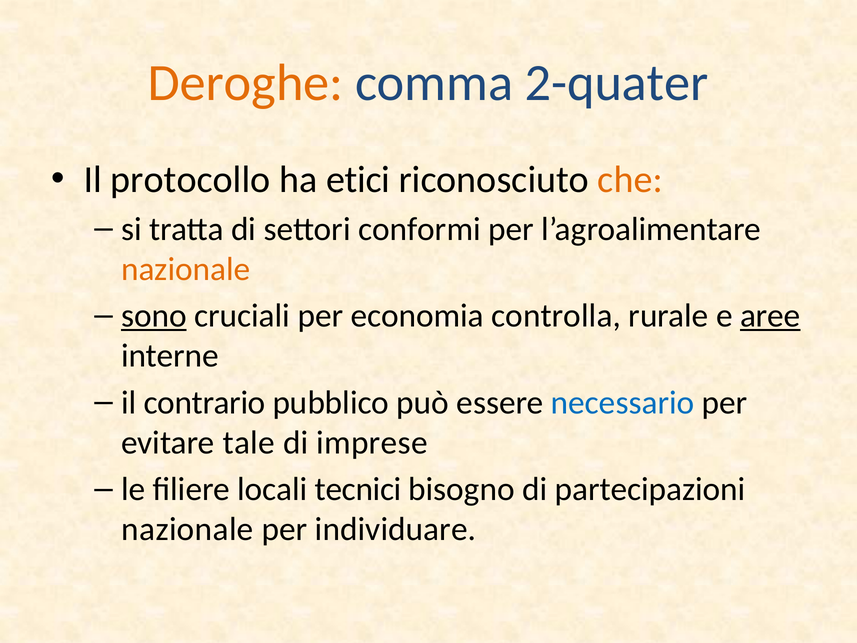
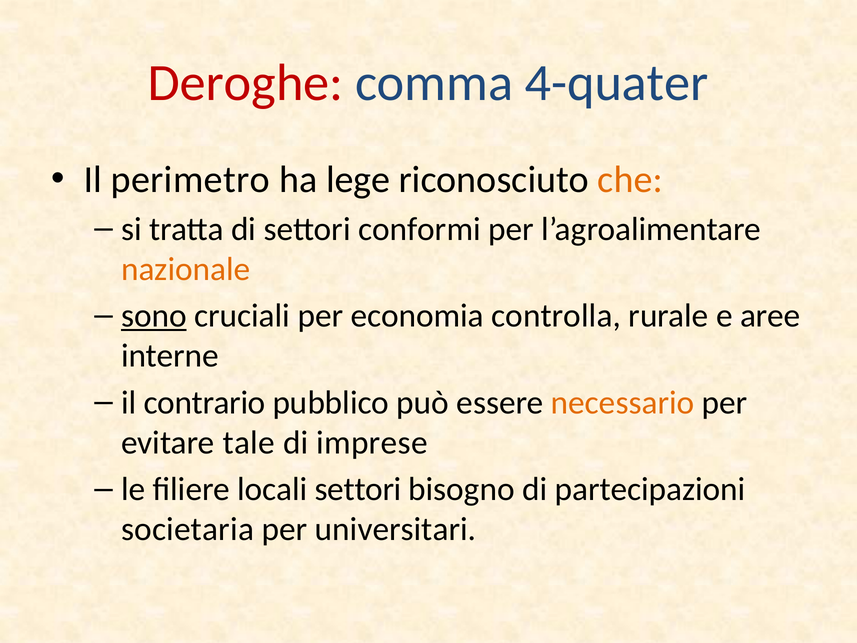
Deroghe colour: orange -> red
2-quater: 2-quater -> 4-quater
protocollo: protocollo -> perimetro
etici: etici -> lege
aree underline: present -> none
necessario colour: blue -> orange
locali tecnici: tecnici -> settori
nazionale at (187, 529): nazionale -> societaria
individuare: individuare -> universitari
